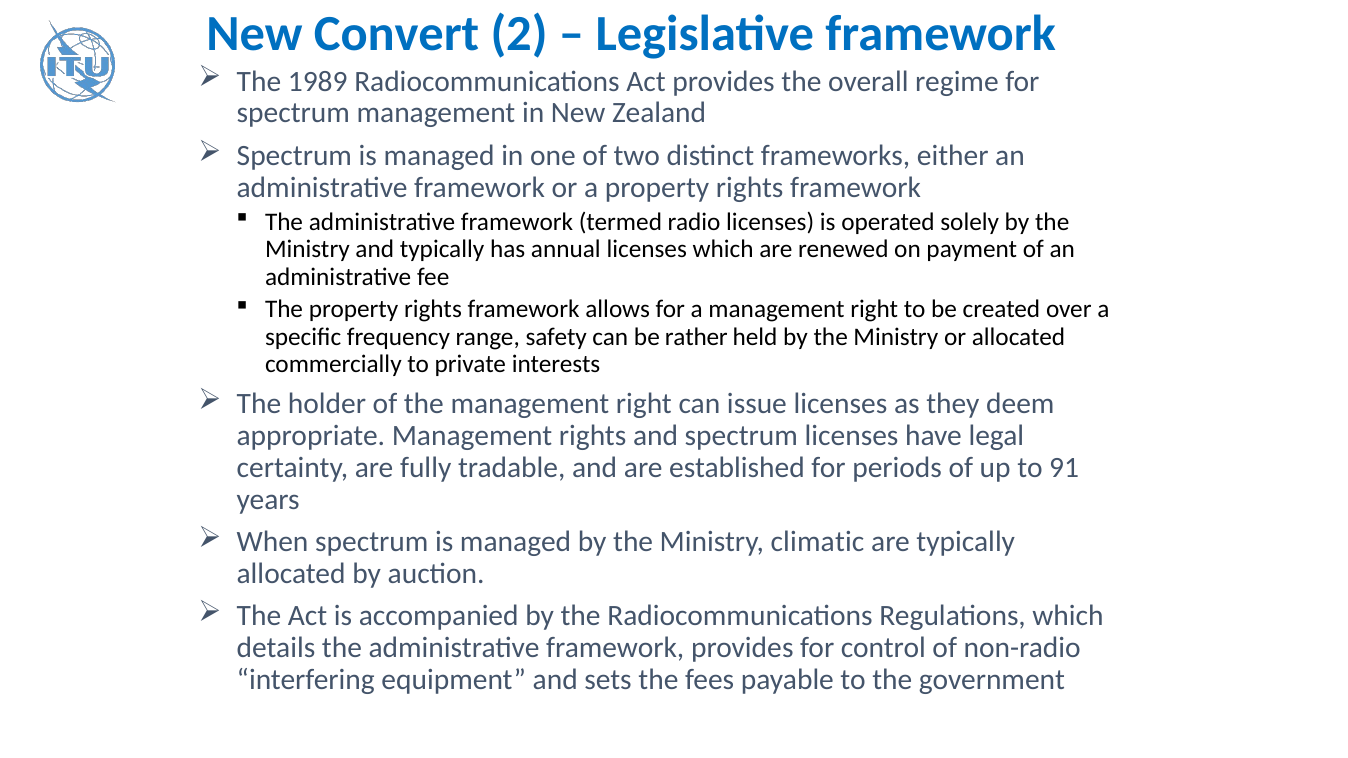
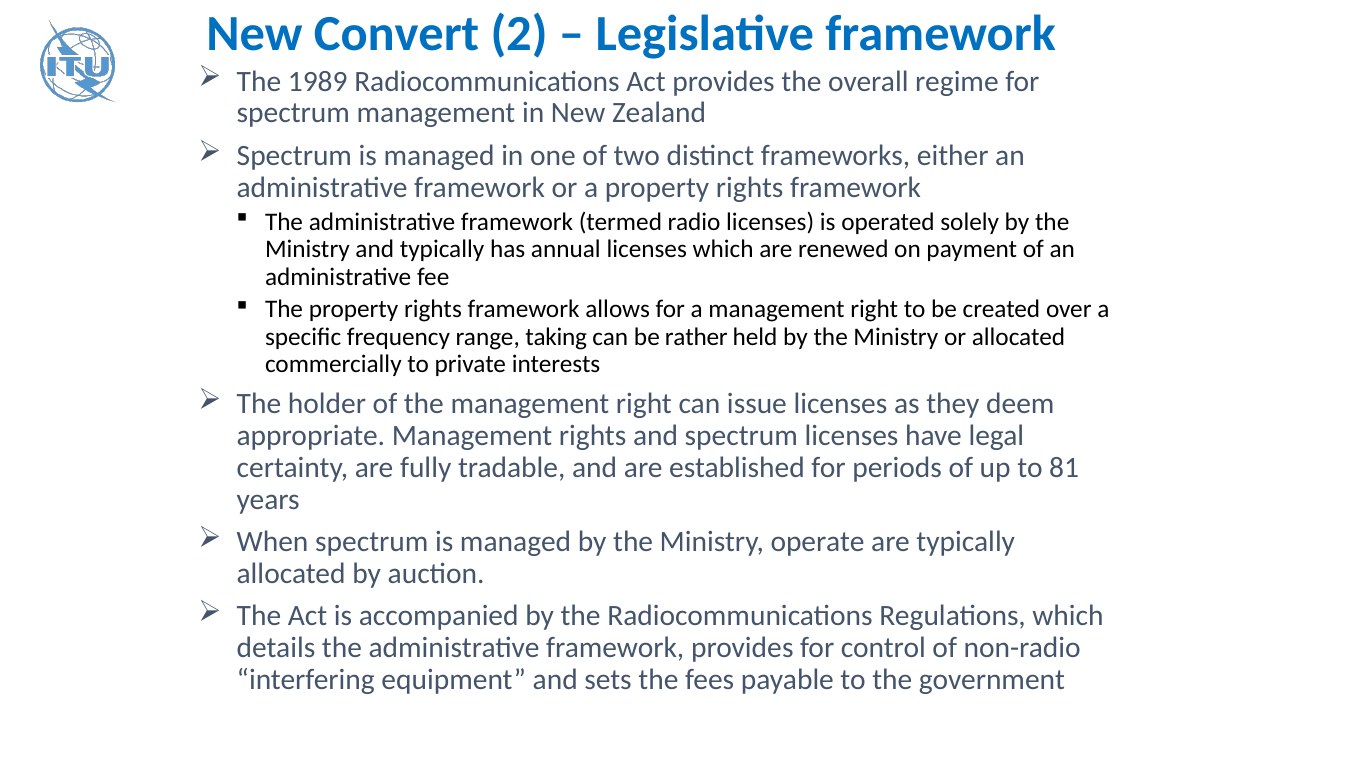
safety: safety -> taking
91: 91 -> 81
climatic: climatic -> operate
